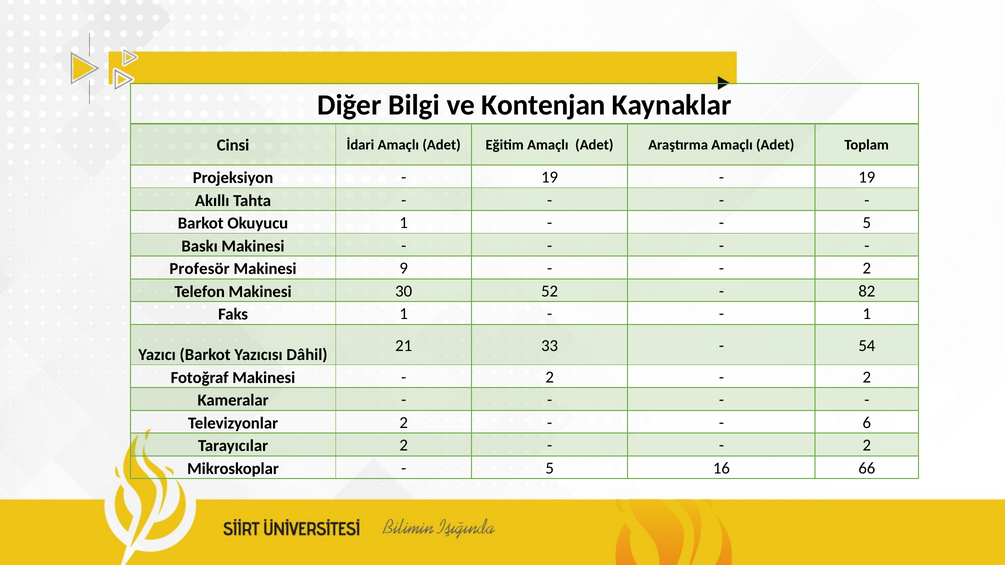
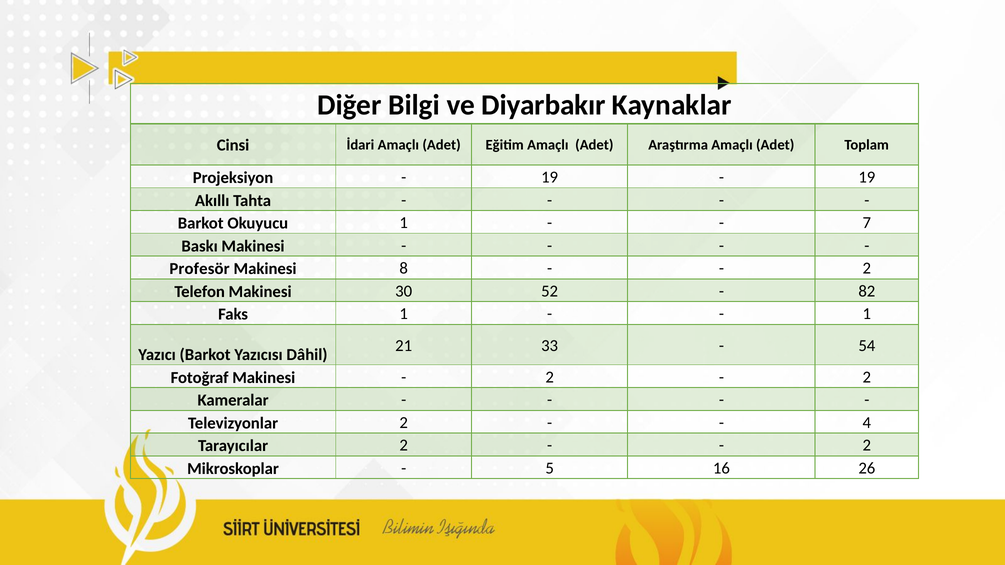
Kontenjan: Kontenjan -> Diyarbakır
5 at (867, 223): 5 -> 7
9: 9 -> 8
6: 6 -> 4
66: 66 -> 26
